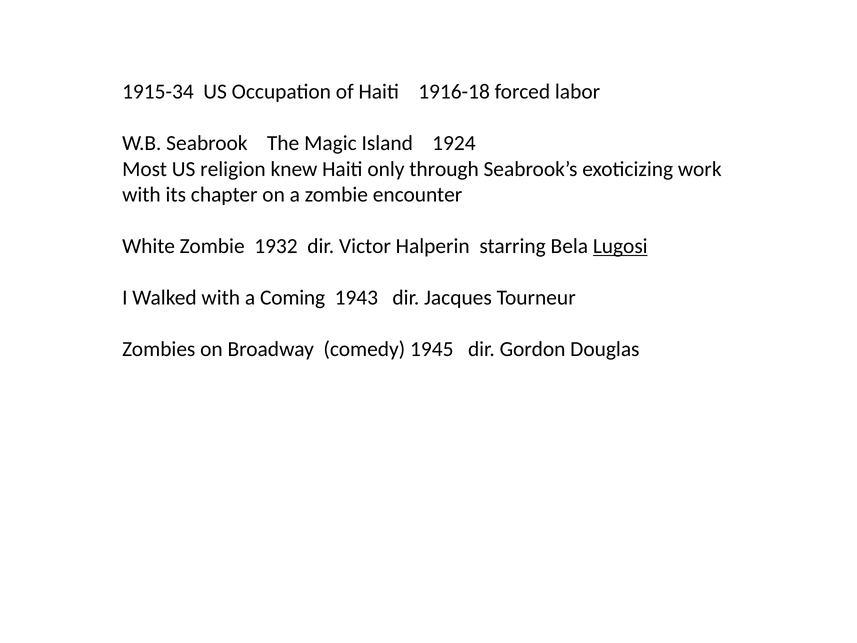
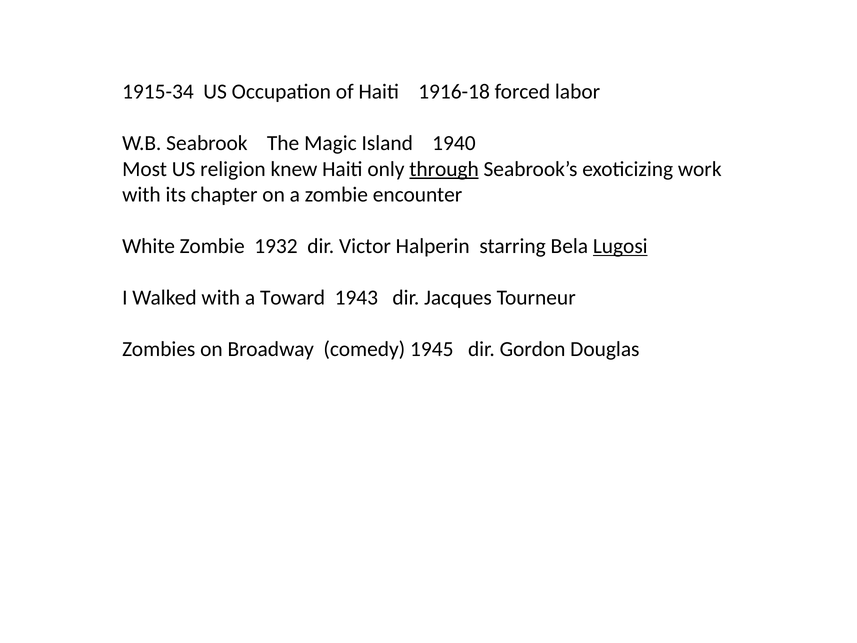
1924: 1924 -> 1940
through underline: none -> present
Coming: Coming -> Toward
